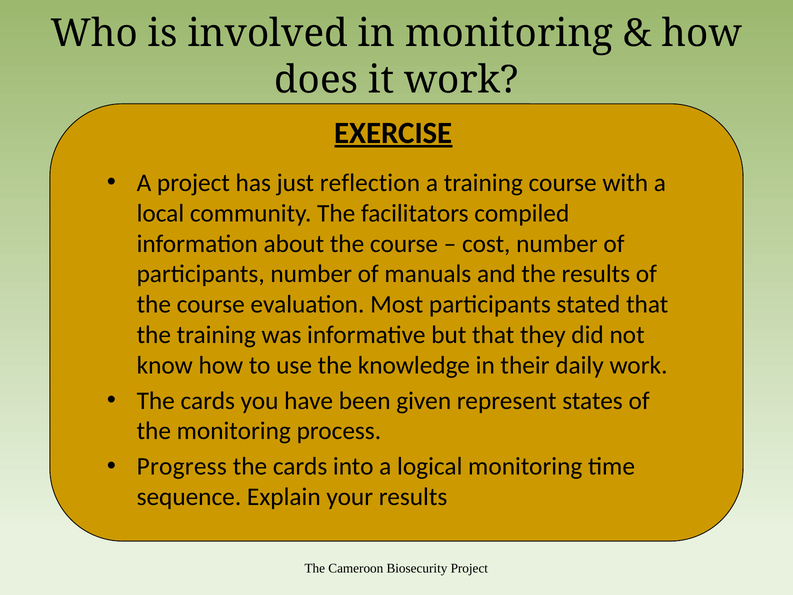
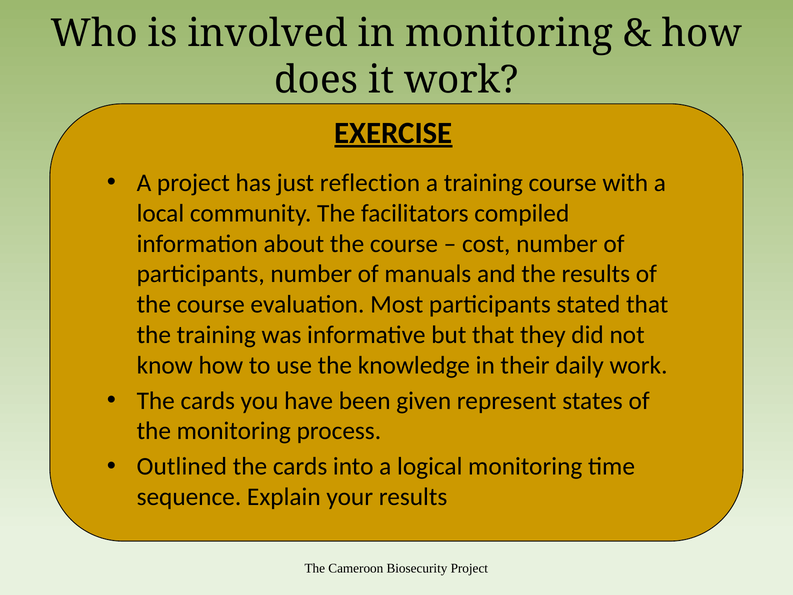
Progress: Progress -> Outlined
